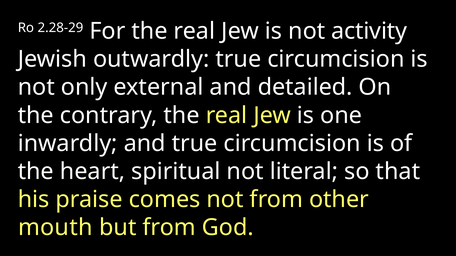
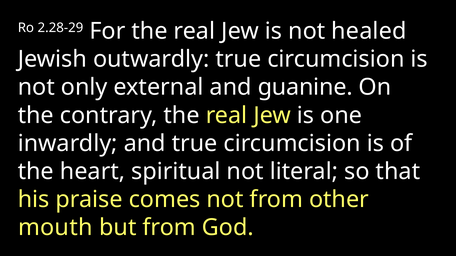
activity: activity -> healed
detailed: detailed -> guanine
